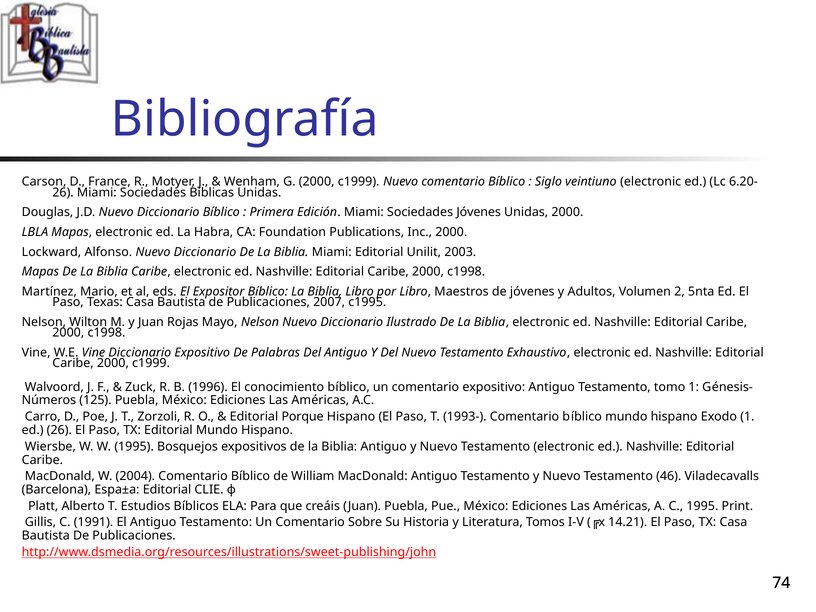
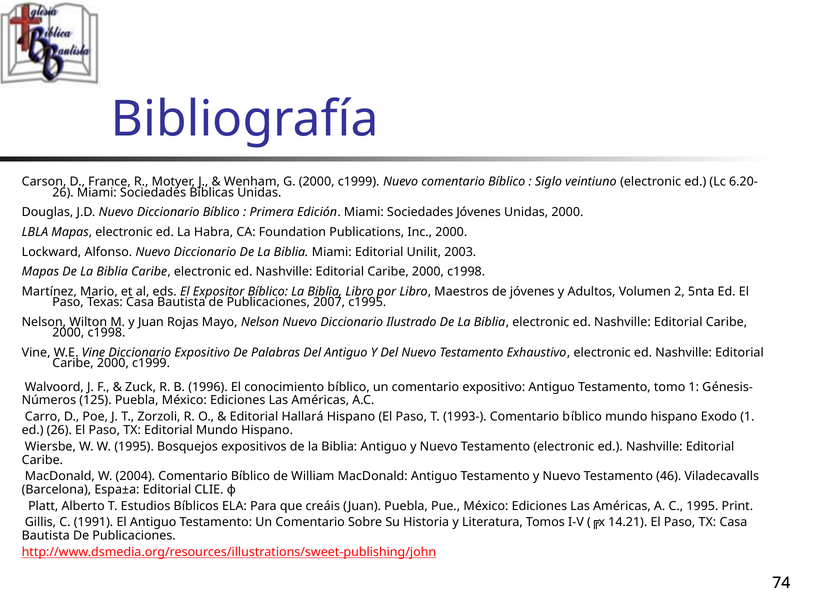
Porque: Porque -> Hallará
